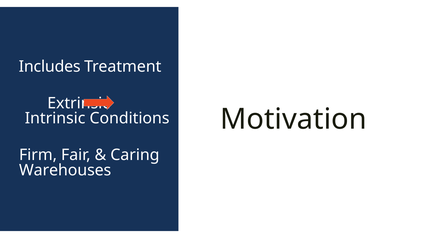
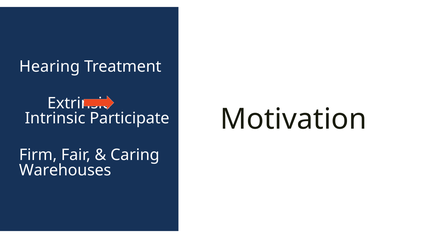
Includes: Includes -> Hearing
Conditions: Conditions -> Participate
